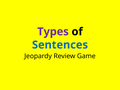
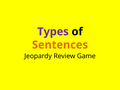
Sentences colour: blue -> orange
